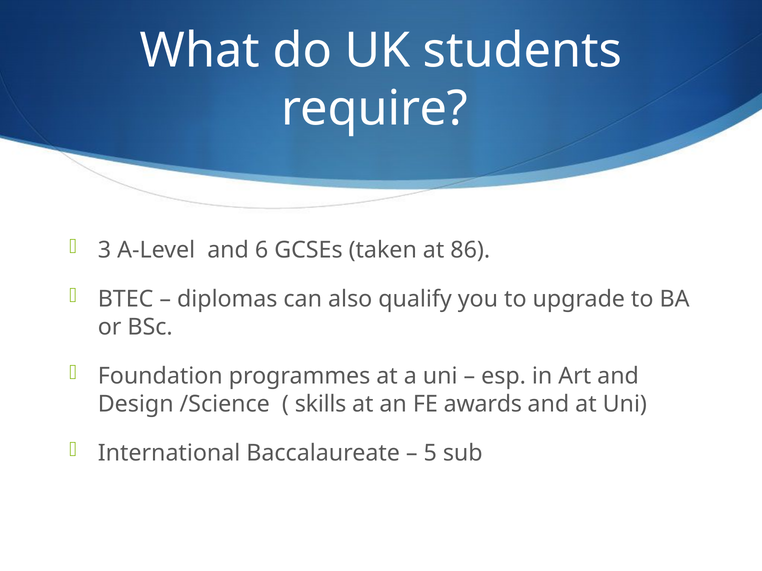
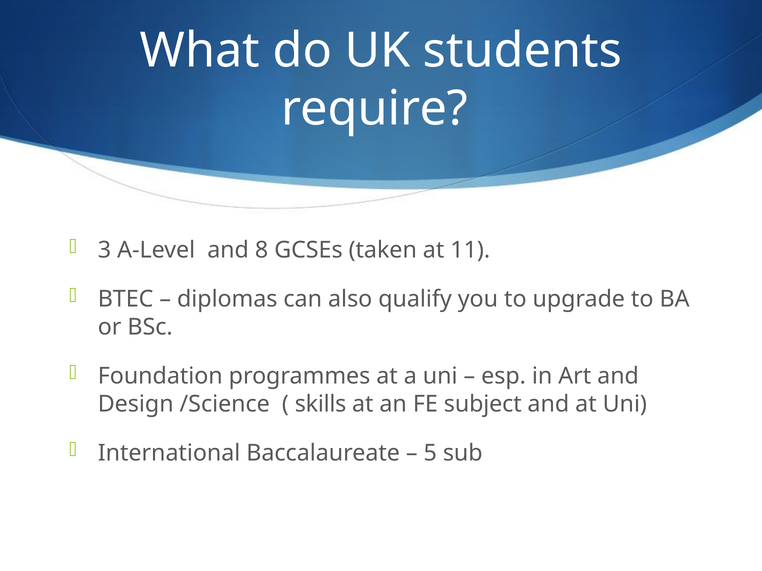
6: 6 -> 8
86: 86 -> 11
awards: awards -> subject
